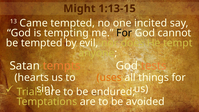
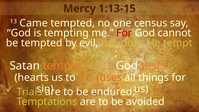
Might: Might -> Mercy
incited: incited -> census
For at (124, 33) colour: black -> red
